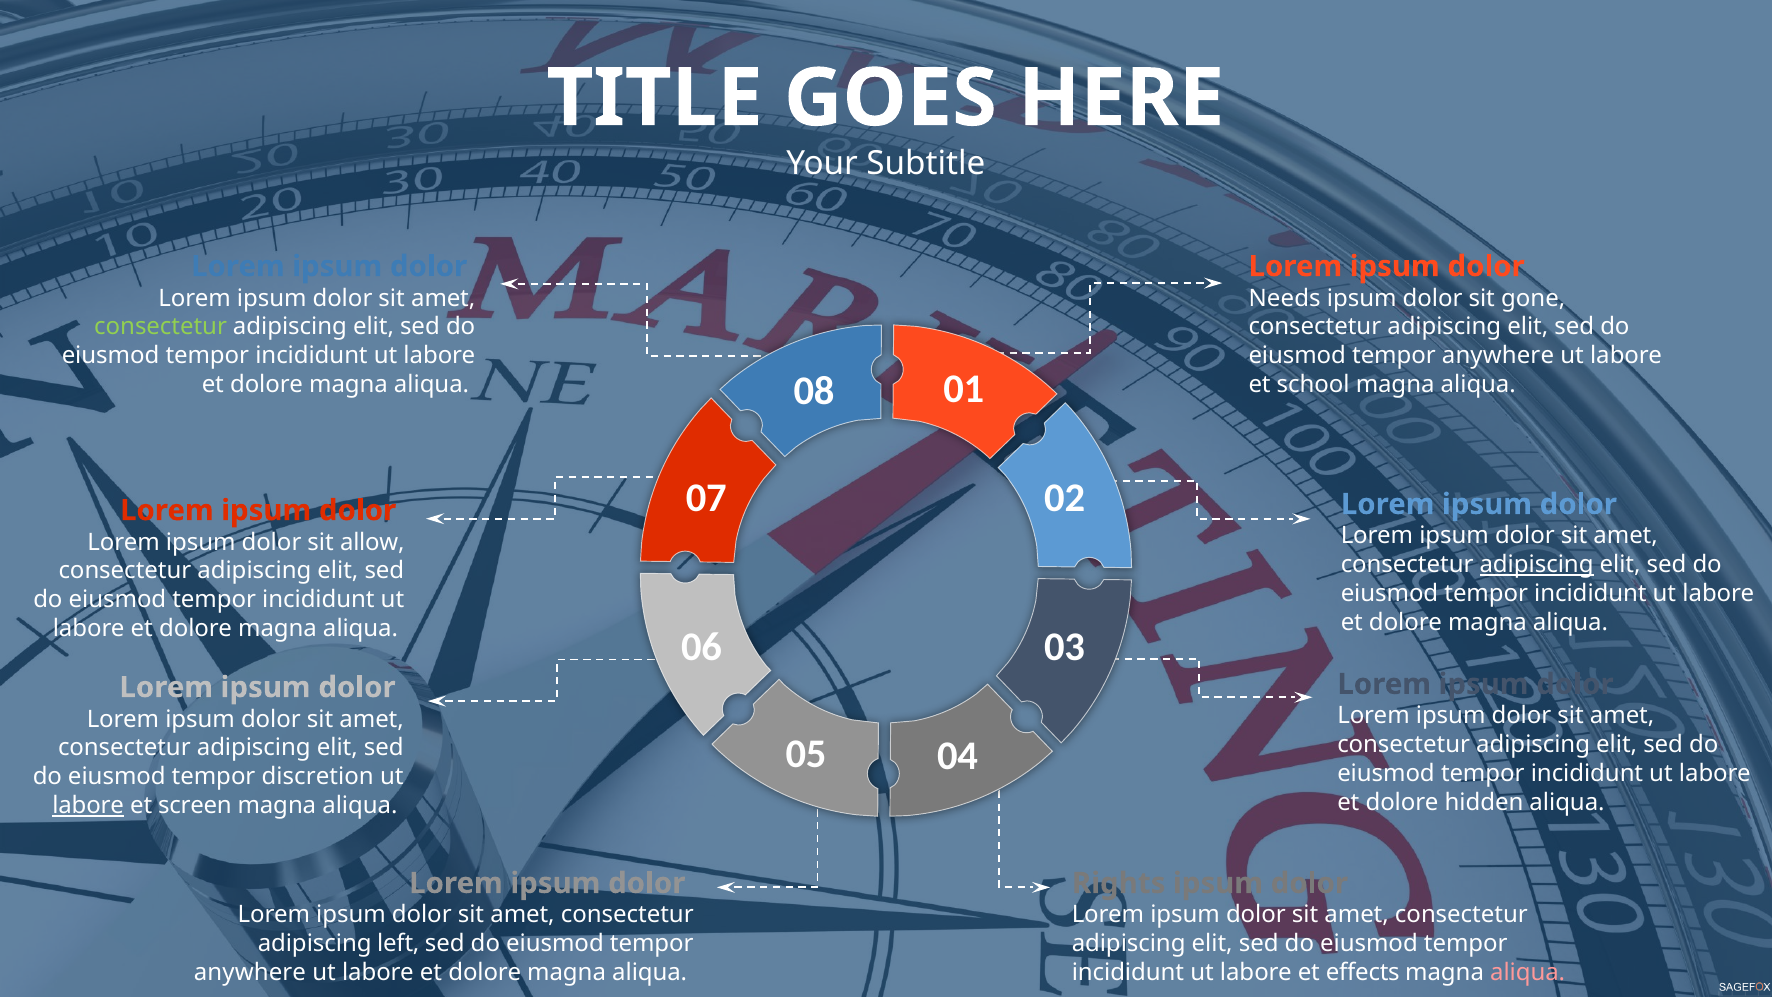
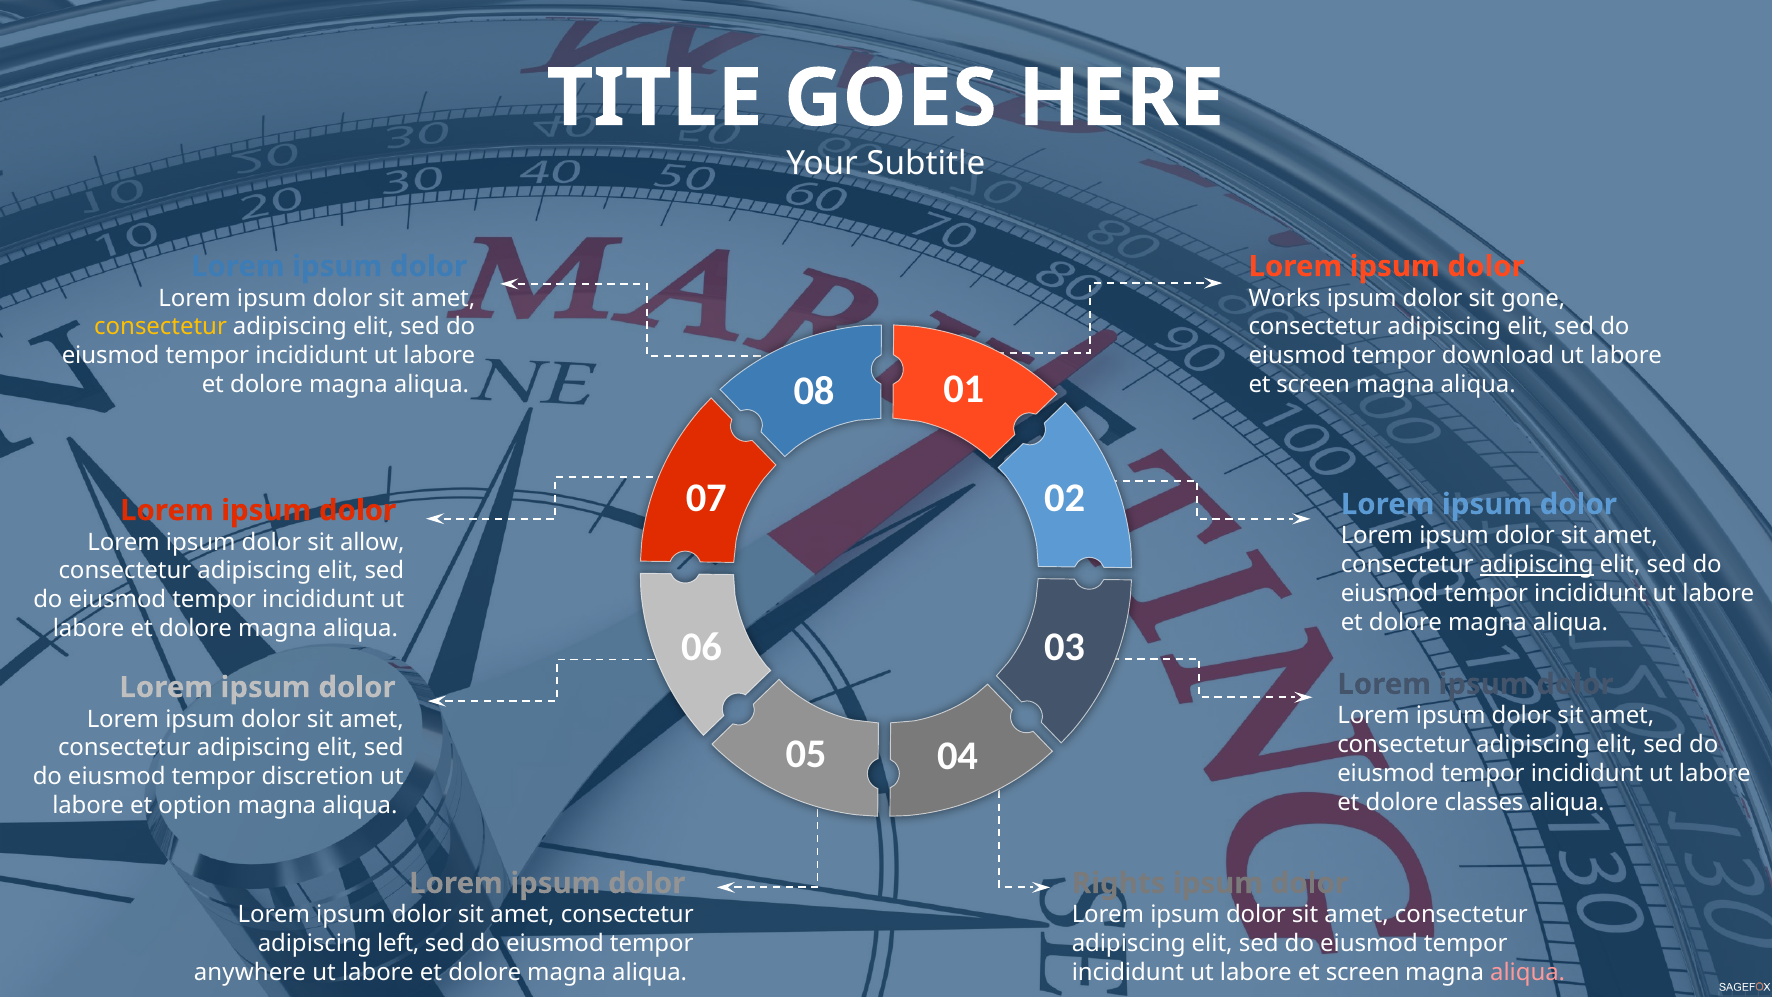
Needs: Needs -> Works
consectetur at (161, 327) colour: light green -> yellow
anywhere at (1498, 356): anywhere -> download
school at (1313, 385): school -> screen
hidden: hidden -> classes
labore at (88, 805) underline: present -> none
screen: screen -> option
effects at (1363, 972): effects -> screen
